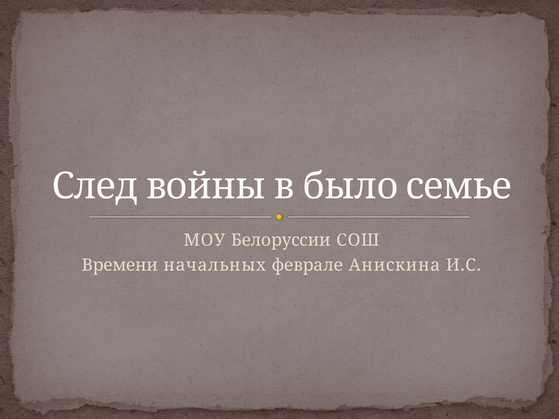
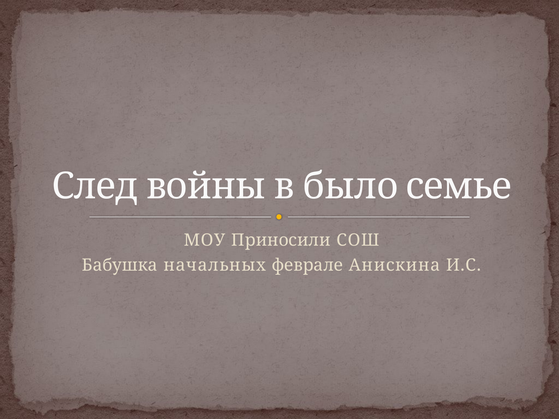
Белоруссии: Белоруссии -> Приносили
Времени: Времени -> Бабушка
